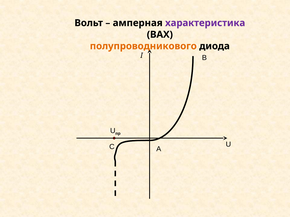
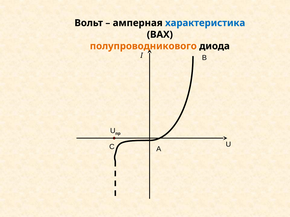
характеристика colour: purple -> blue
